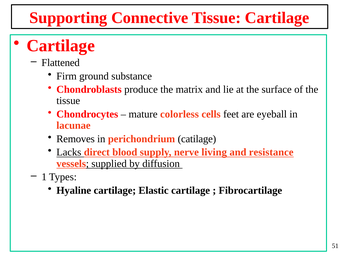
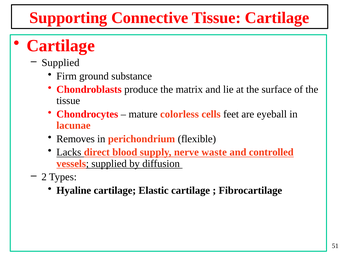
Flattened at (61, 63): Flattened -> Supplied
catilage: catilage -> flexible
living: living -> waste
resistance: resistance -> controlled
1: 1 -> 2
